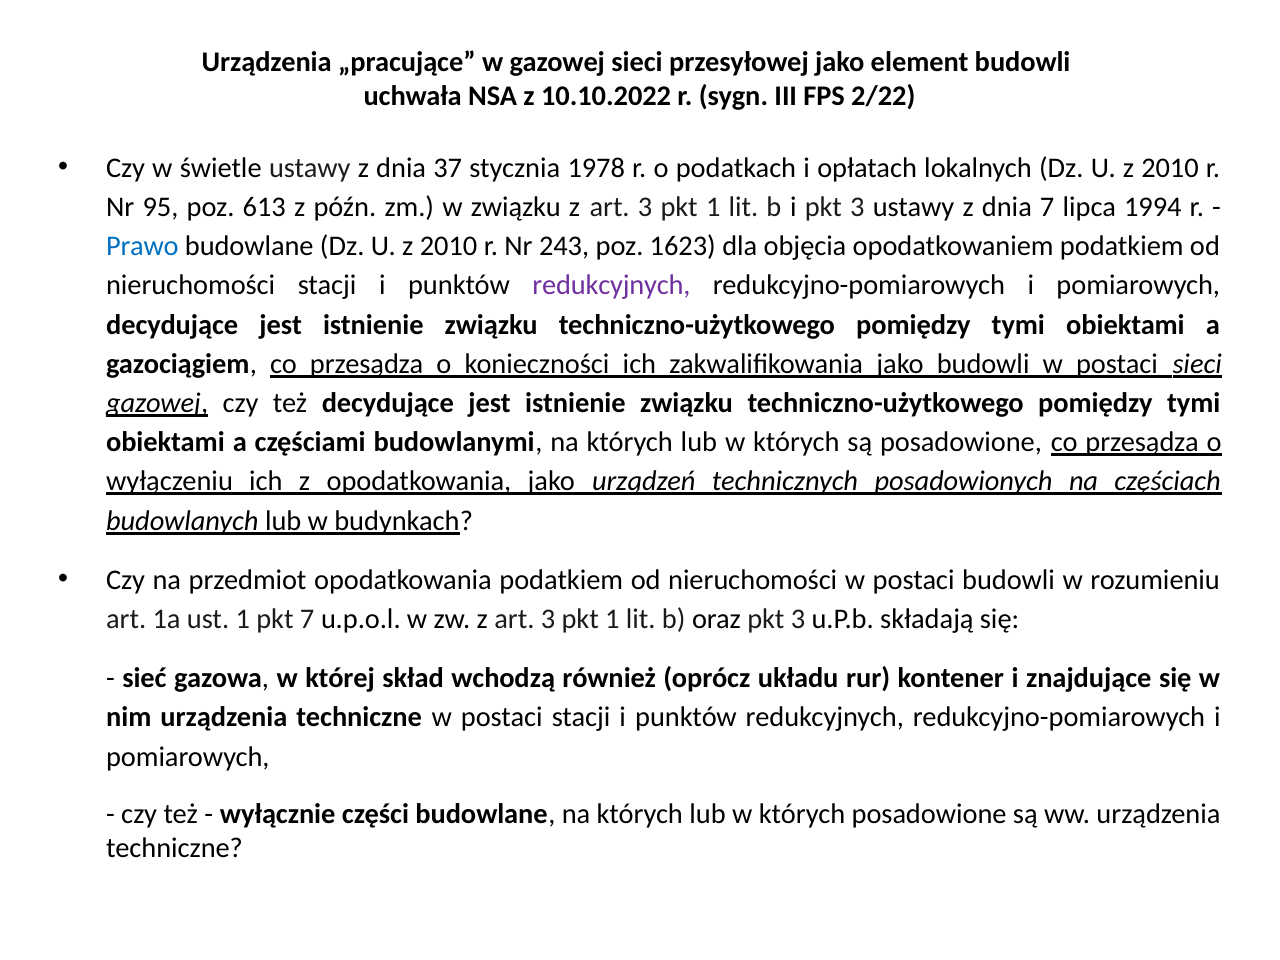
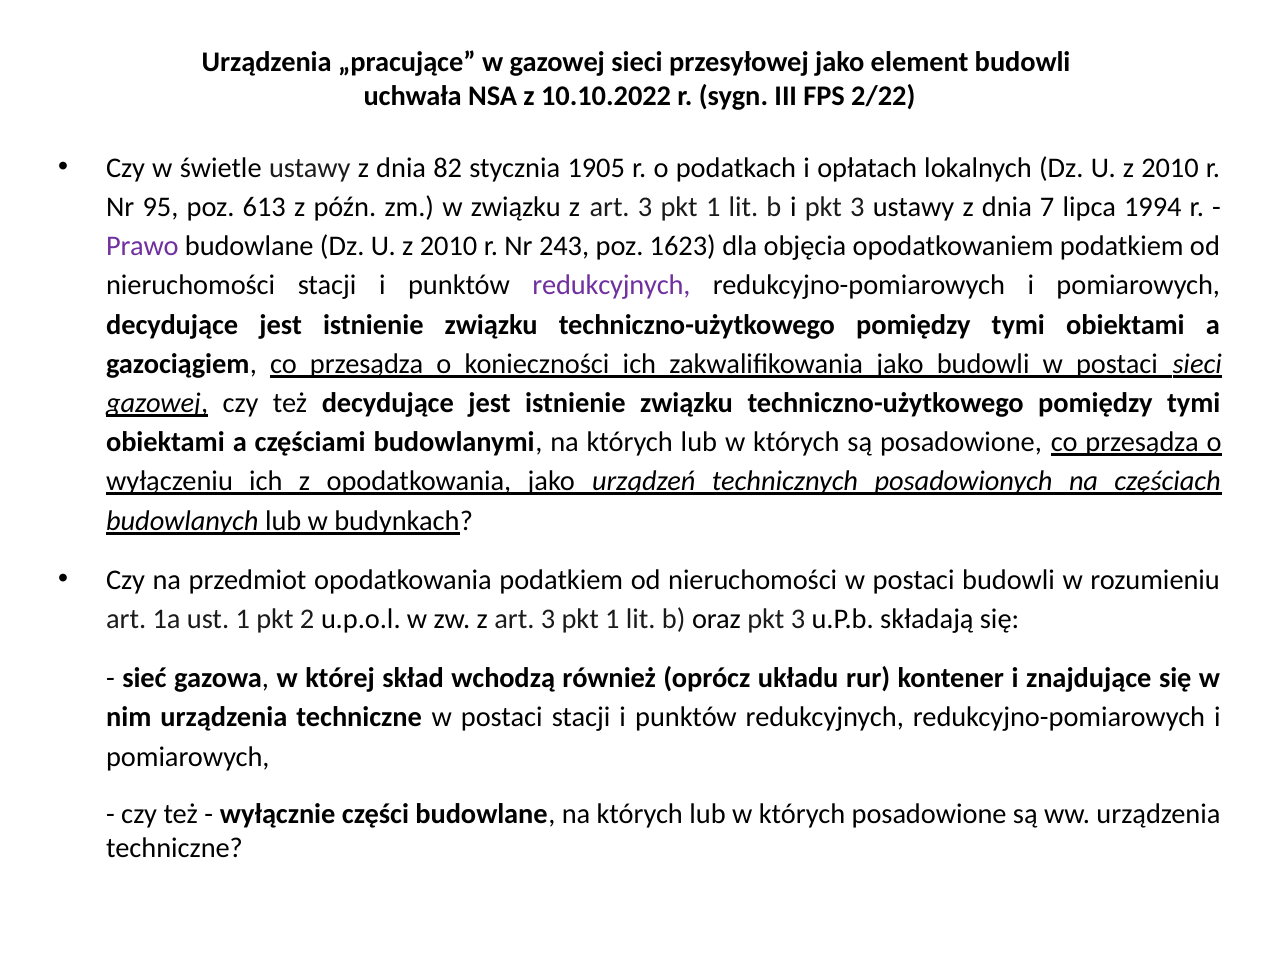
37: 37 -> 82
1978: 1978 -> 1905
Prawo colour: blue -> purple
pkt 7: 7 -> 2
